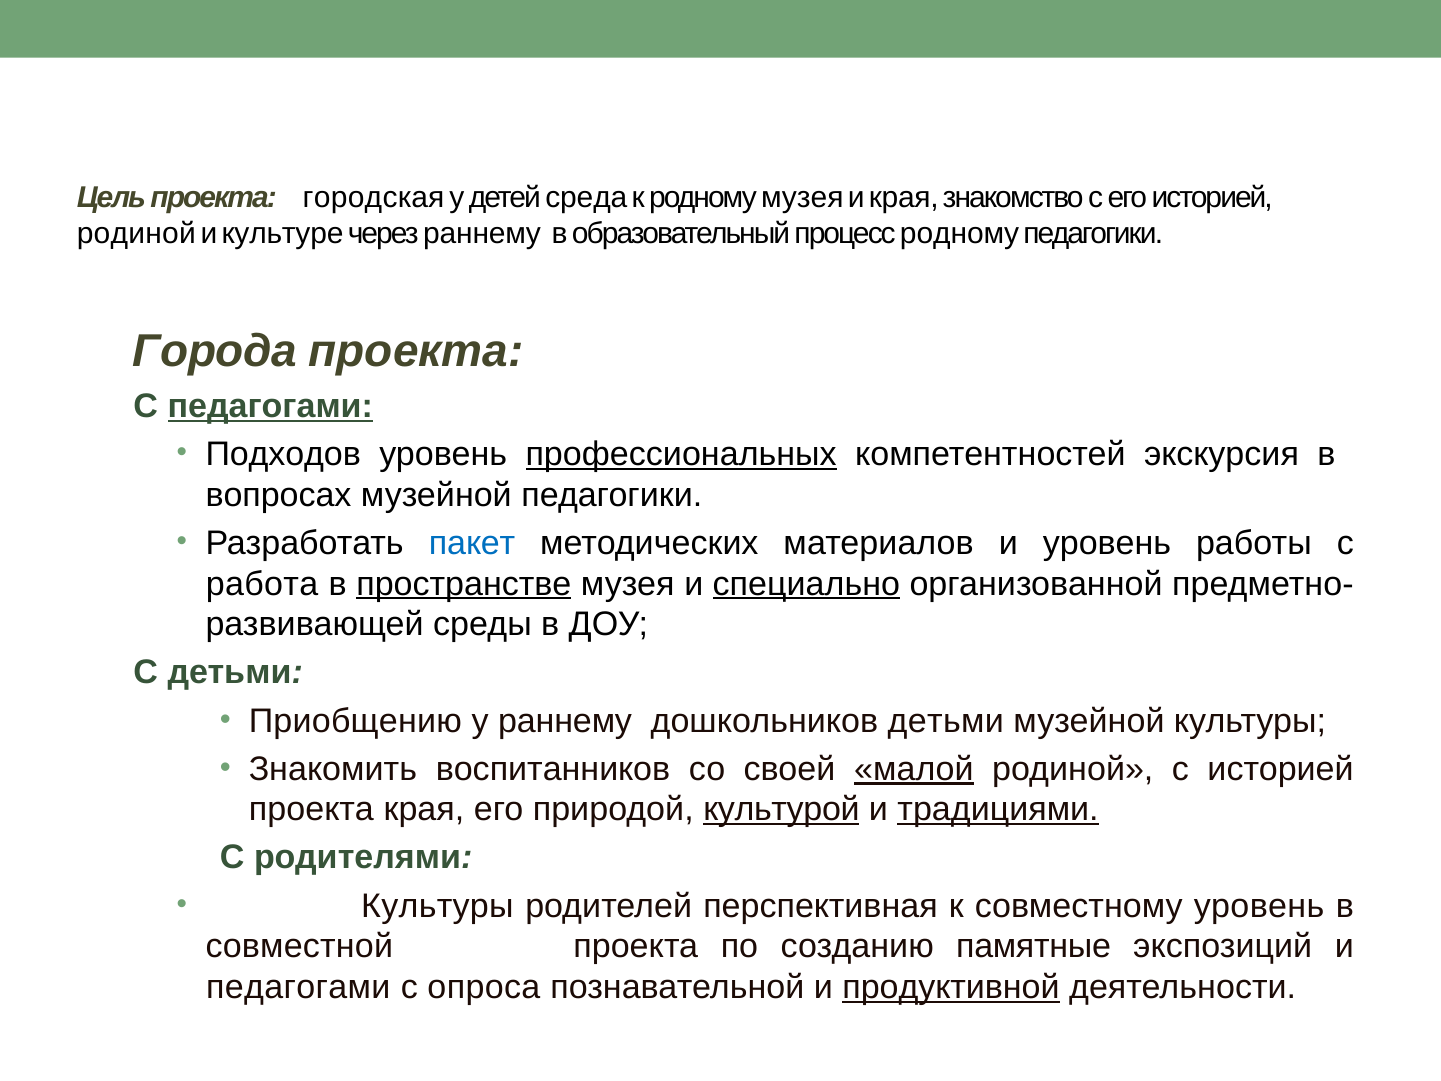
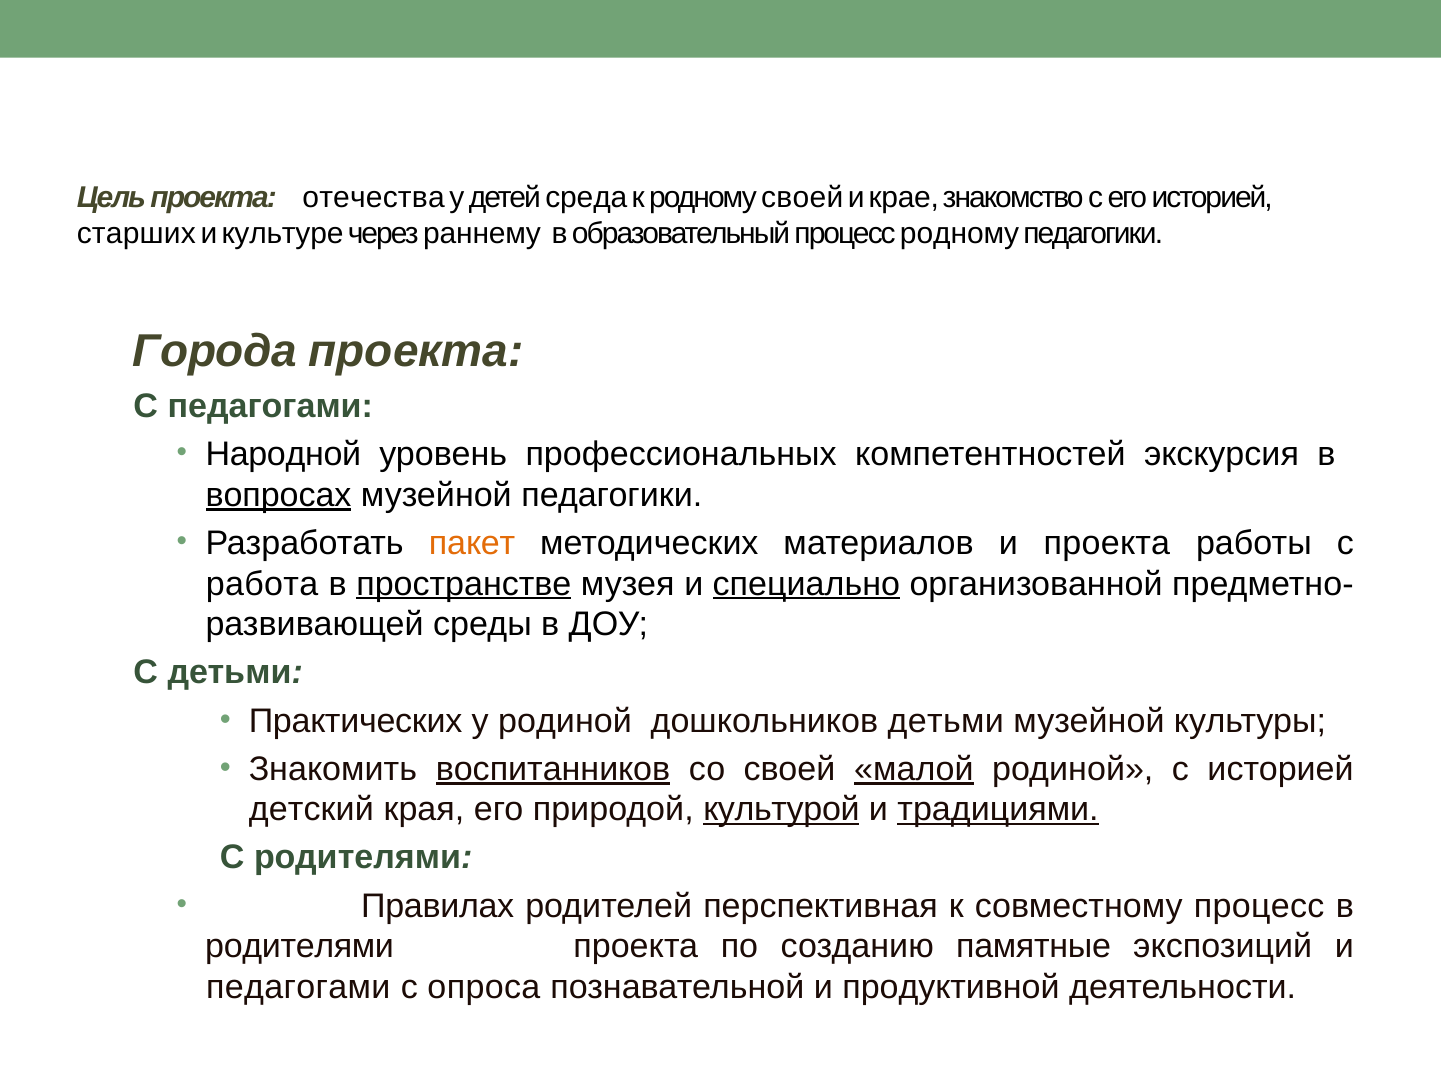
городская: городская -> отечества
родному музея: музея -> своей
и края: края -> крае
родиной at (136, 234): родиной -> старших
педагогами at (270, 406) underline: present -> none
Подходов: Подходов -> Народной
профессиональных underline: present -> none
вопросах underline: none -> present
пакет colour: blue -> orange
и уровень: уровень -> проекта
Приобщению: Приобщению -> Практических
у раннему: раннему -> родиной
воспитанников underline: none -> present
проекта at (311, 810): проекта -> детский
Культуры at (437, 906): Культуры -> Правилах
совместному уровень: уровень -> процесс
совместной at (299, 946): совместной -> родителями
продуктивной underline: present -> none
